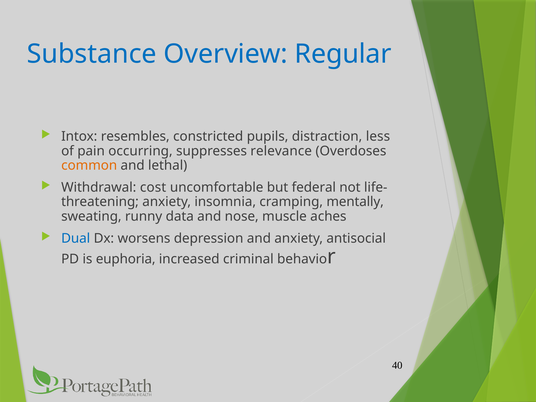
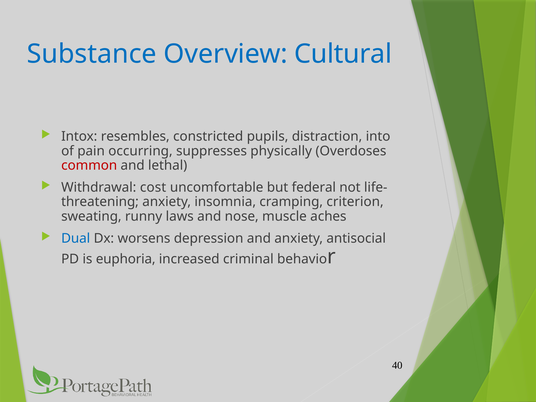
Regular: Regular -> Cultural
less: less -> into
relevance: relevance -> physically
common colour: orange -> red
mentally: mentally -> criterion
data: data -> laws
